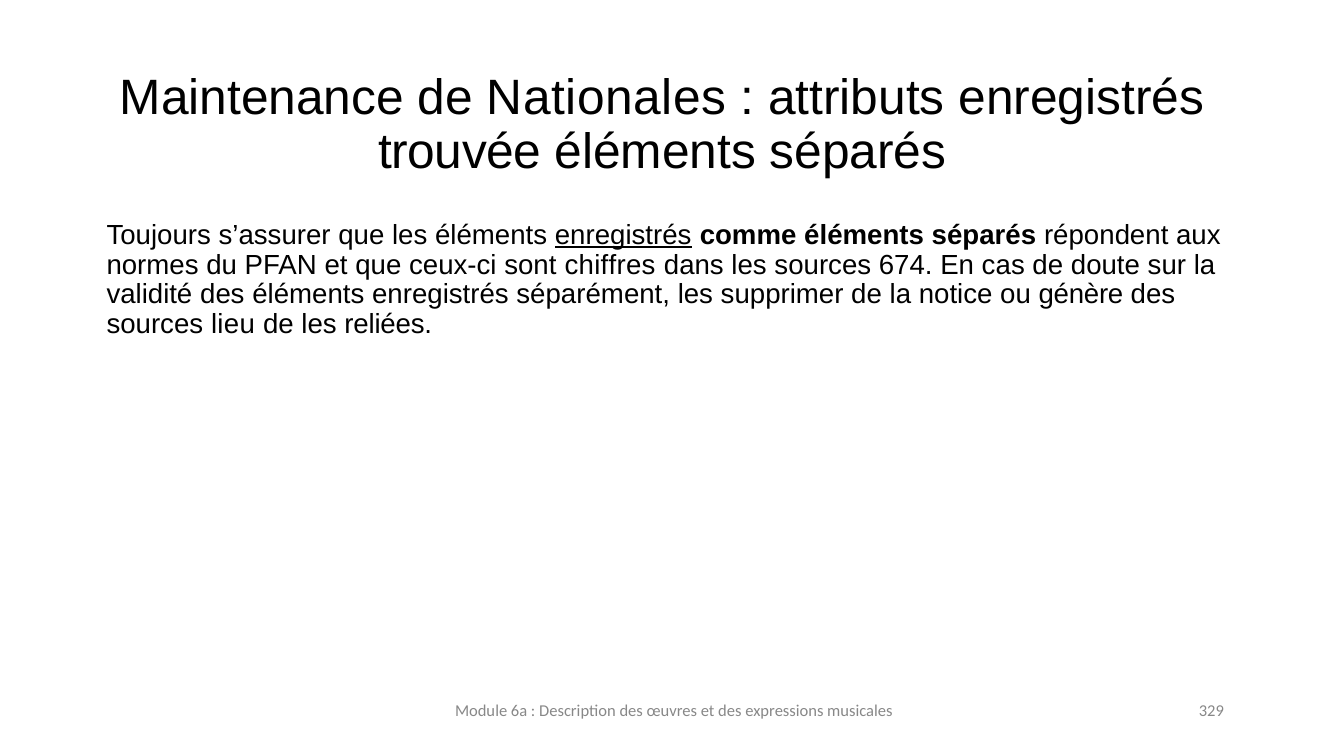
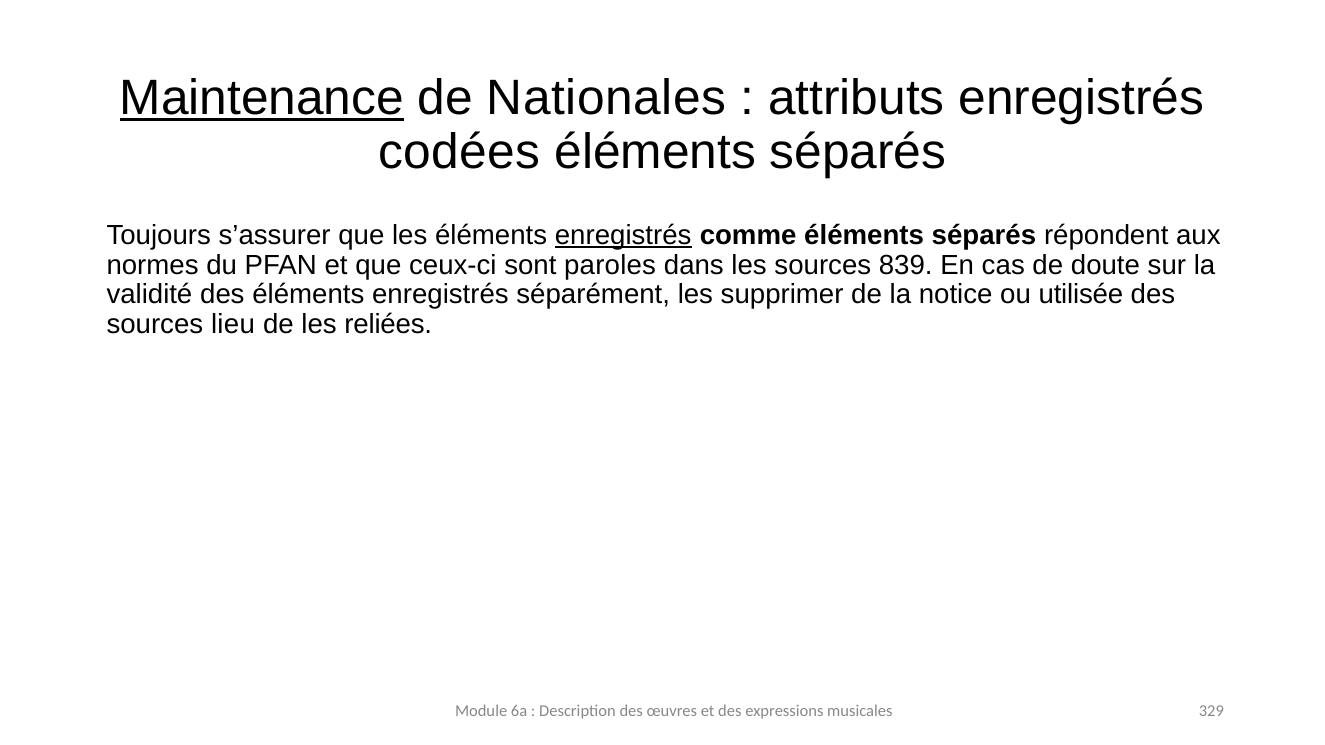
Maintenance underline: none -> present
trouvée: trouvée -> codées
chiffres: chiffres -> paroles
674: 674 -> 839
génère: génère -> utilisée
